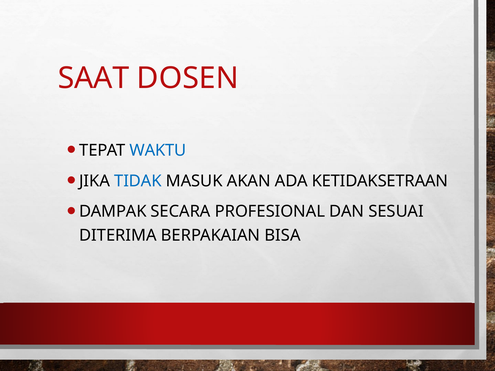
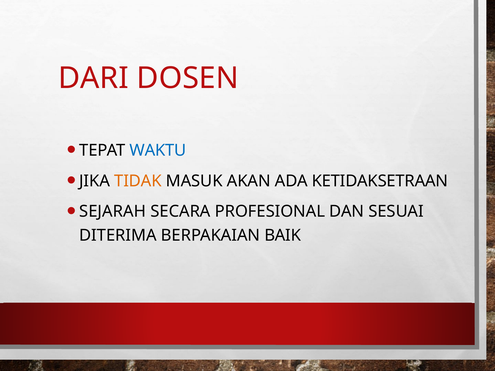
SAAT: SAAT -> DARI
TIDAK colour: blue -> orange
DAMPAK: DAMPAK -> SEJARAH
BISA: BISA -> BAIK
